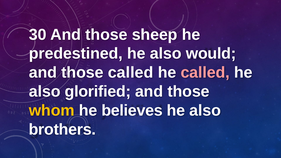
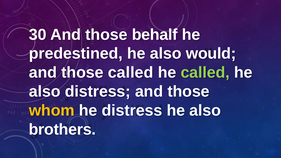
sheep: sheep -> behalf
called at (205, 73) colour: pink -> light green
also glorified: glorified -> distress
he believes: believes -> distress
